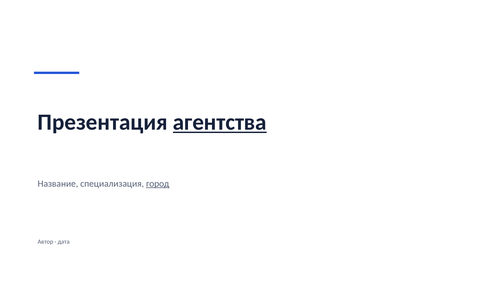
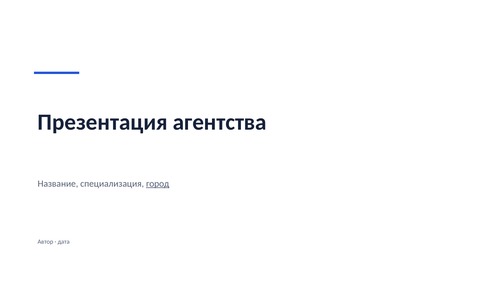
агентства underline: present -> none
